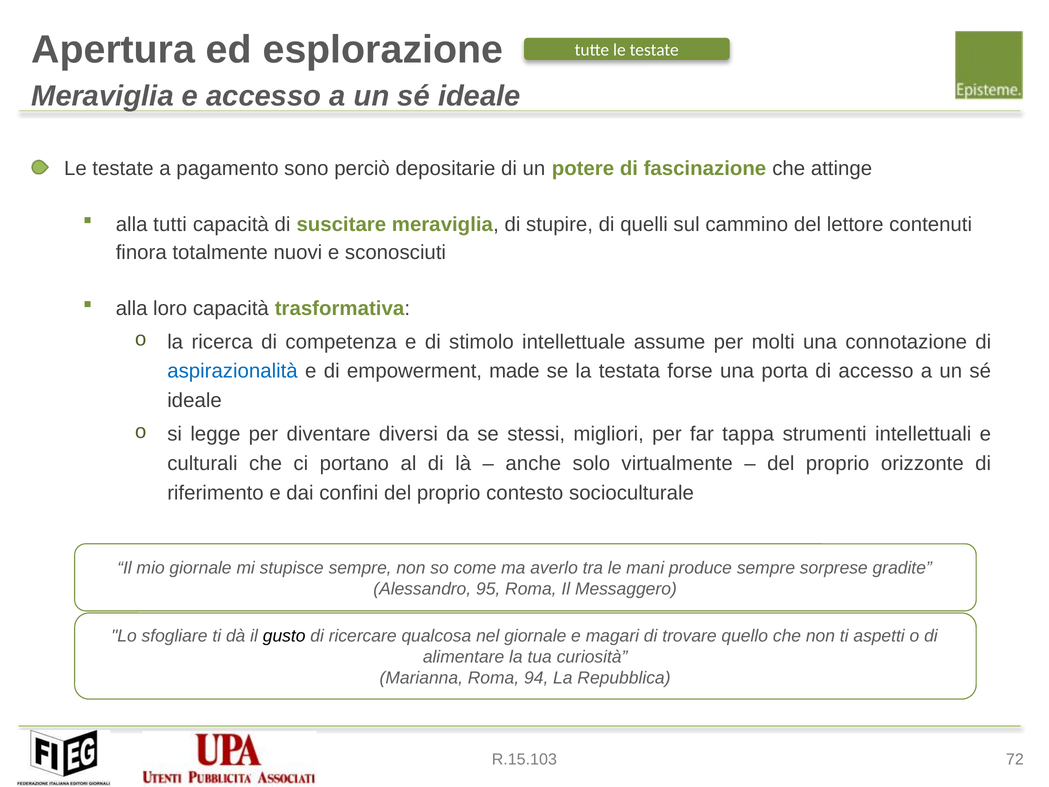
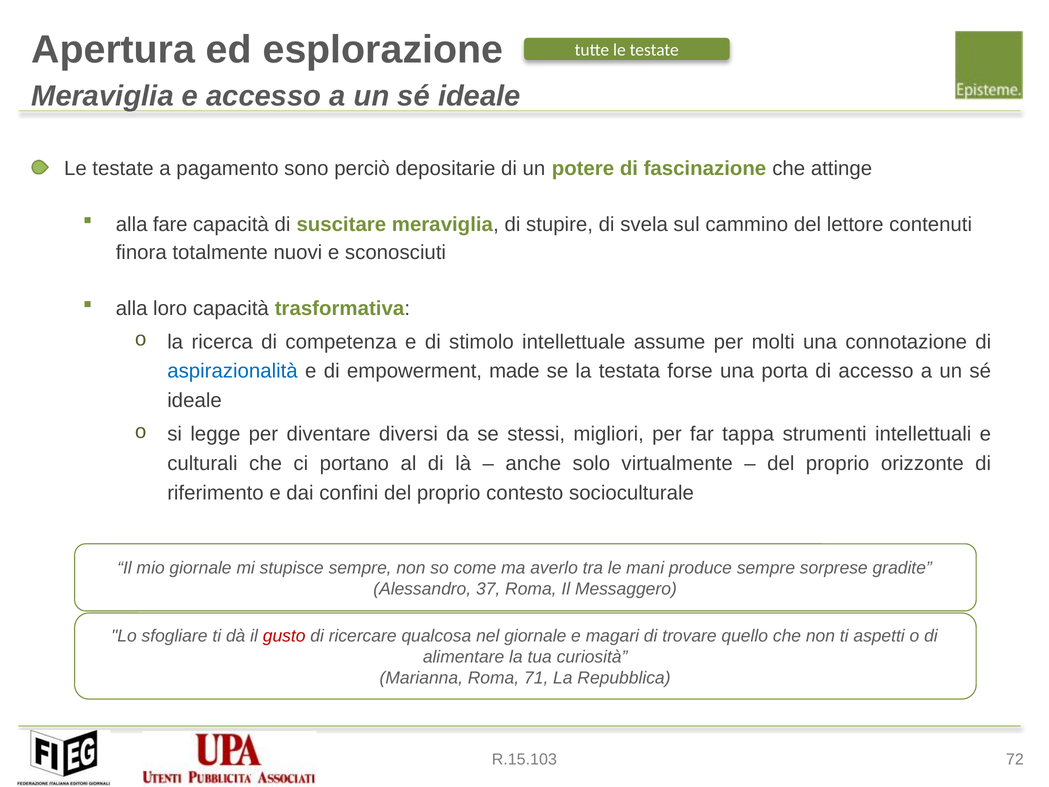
tutti: tutti -> fare
quelli: quelli -> svela
95: 95 -> 37
gusto colour: black -> red
94: 94 -> 71
